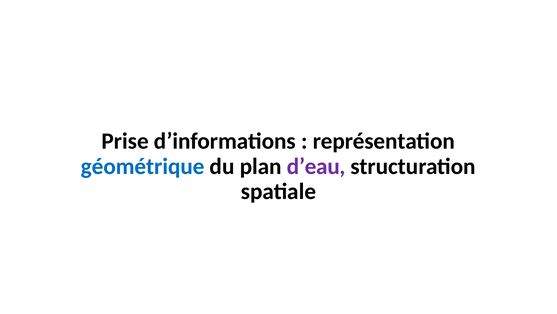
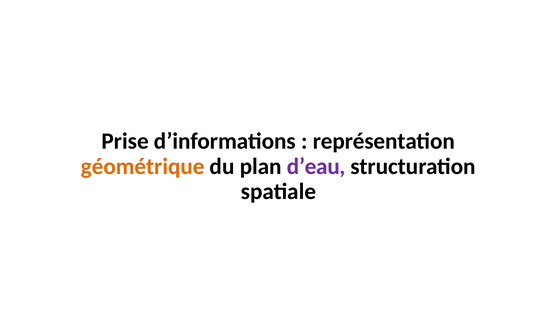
géométrique colour: blue -> orange
